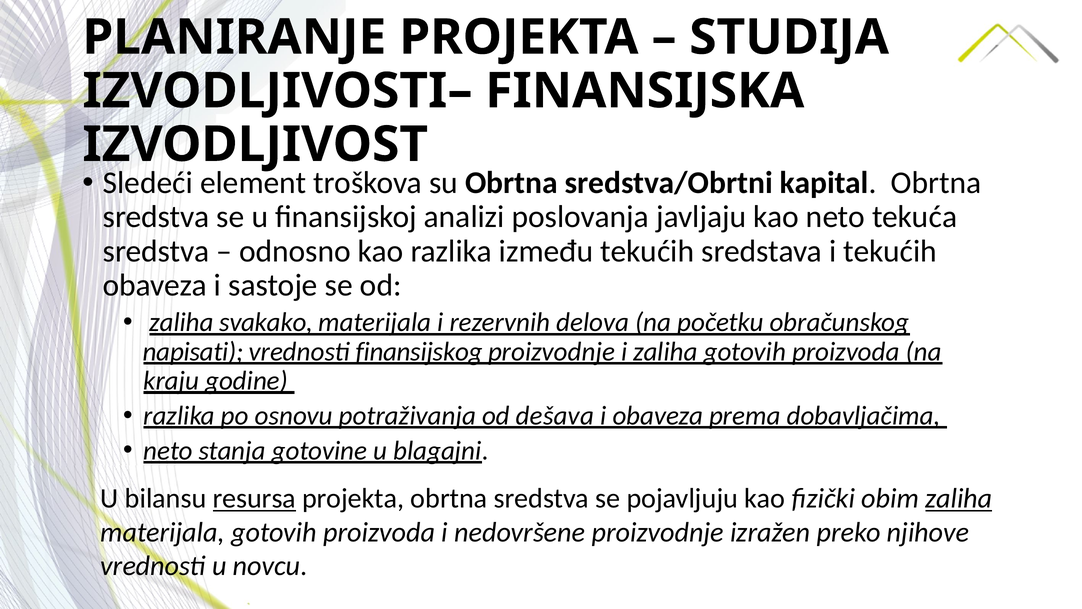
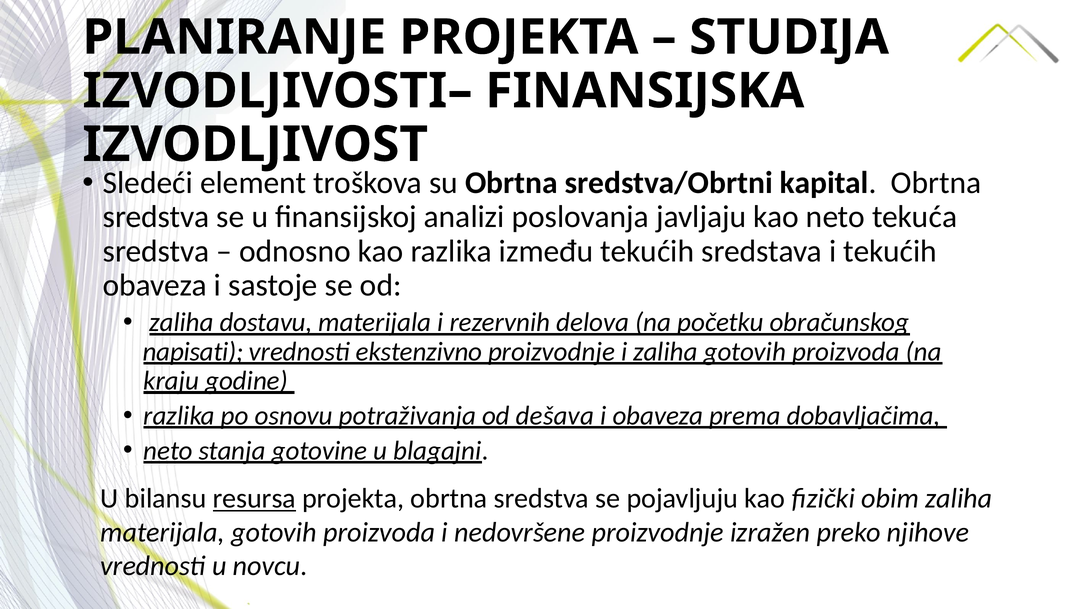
svakako: svakako -> dostavu
finansijskog: finansijskog -> ekstenzivno
zaliha at (959, 498) underline: present -> none
